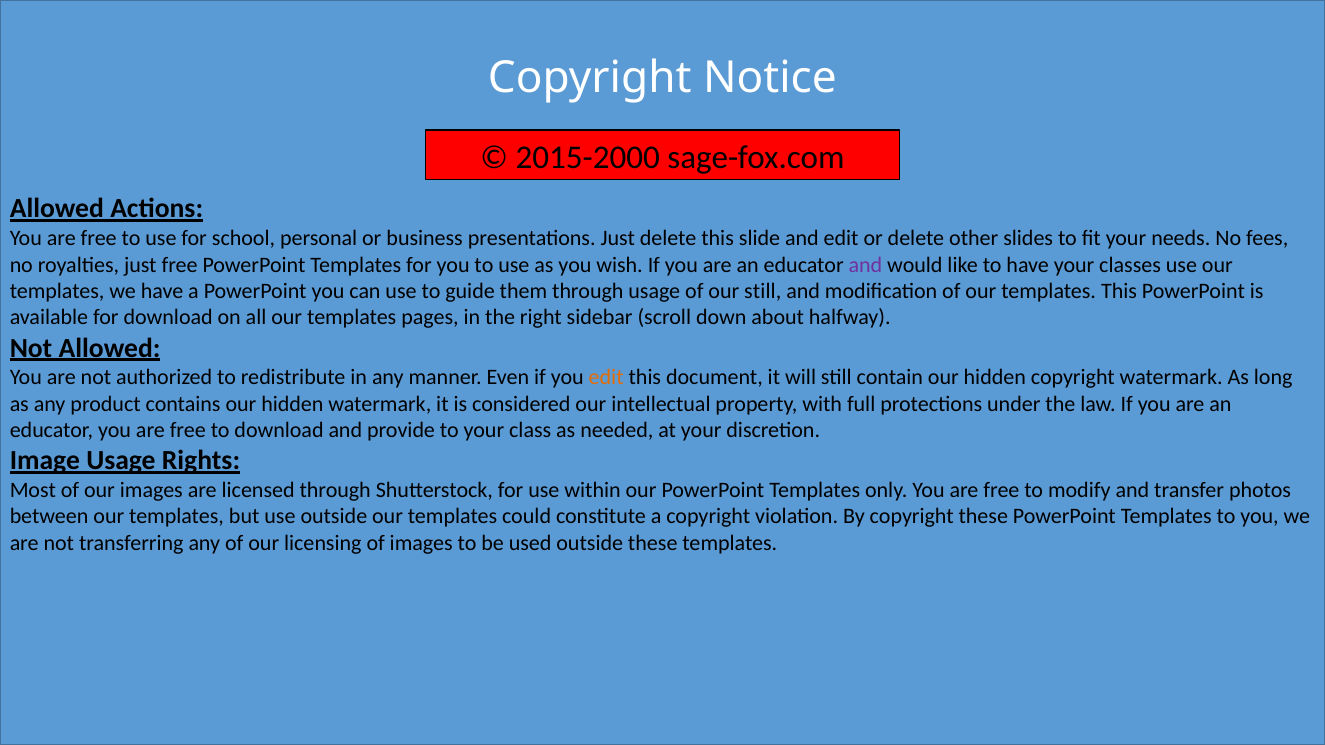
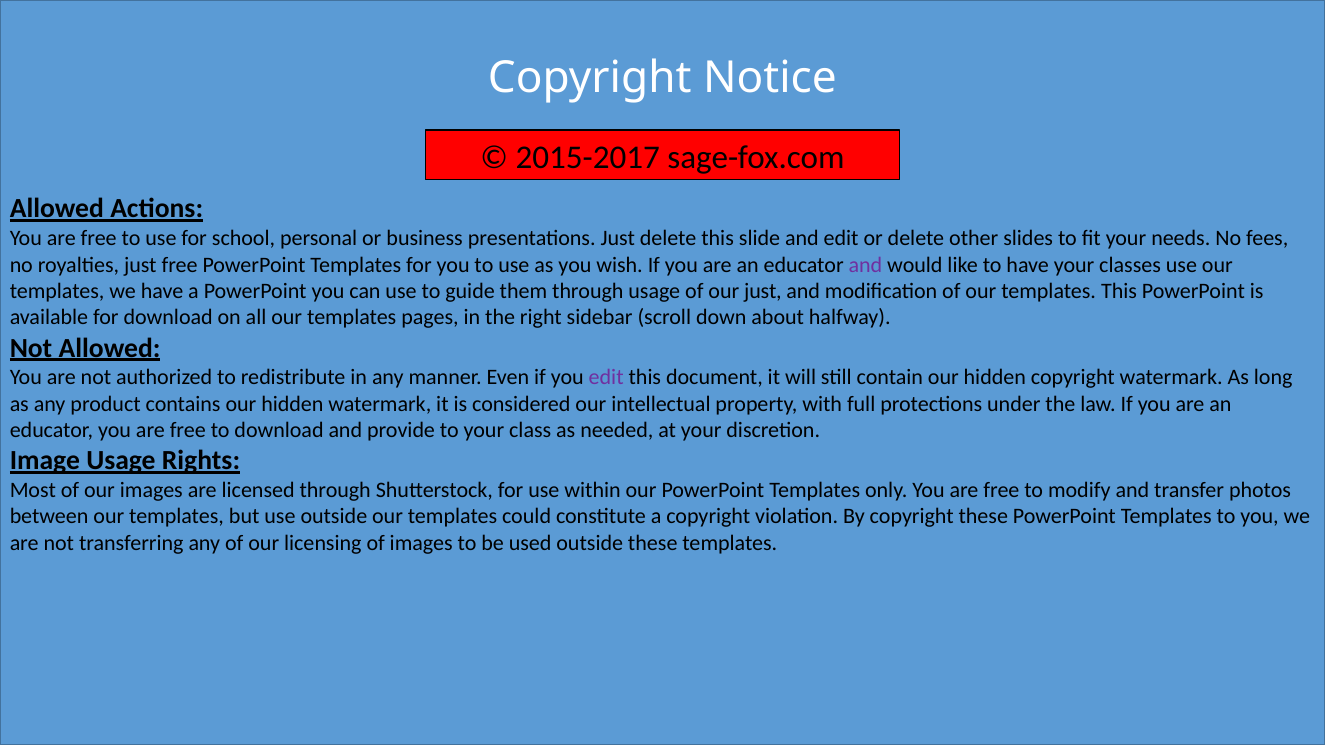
2015-2000: 2015-2000 -> 2015-2017
our still: still -> just
edit at (606, 377) colour: orange -> purple
